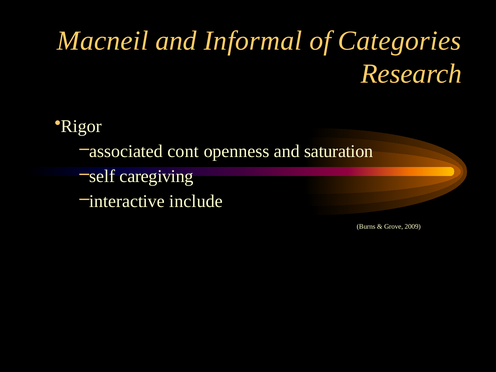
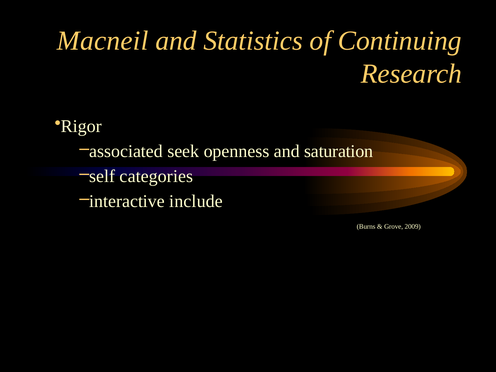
Informal: Informal -> Statistics
Categories: Categories -> Continuing
cont: cont -> seek
caregiving: caregiving -> categories
